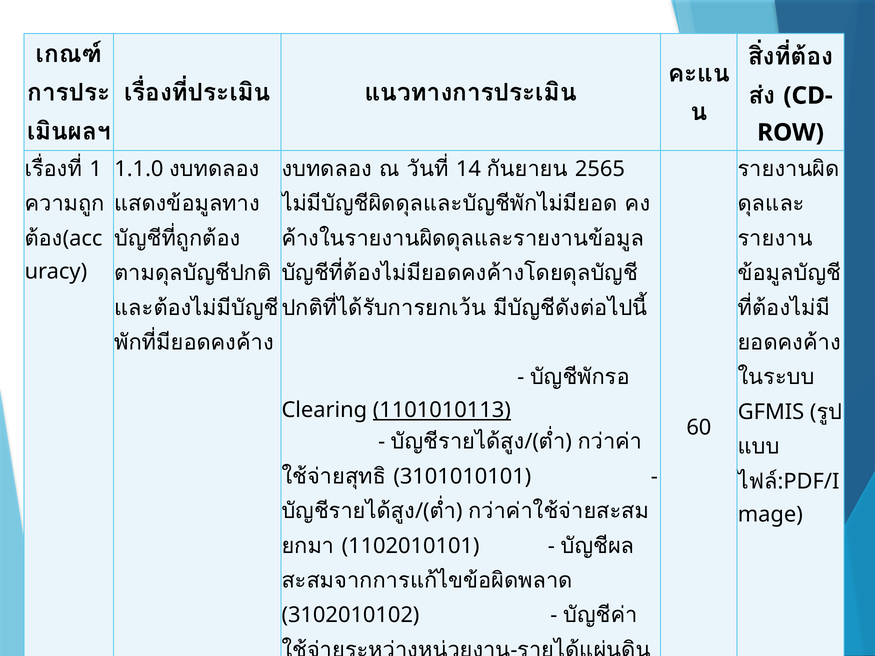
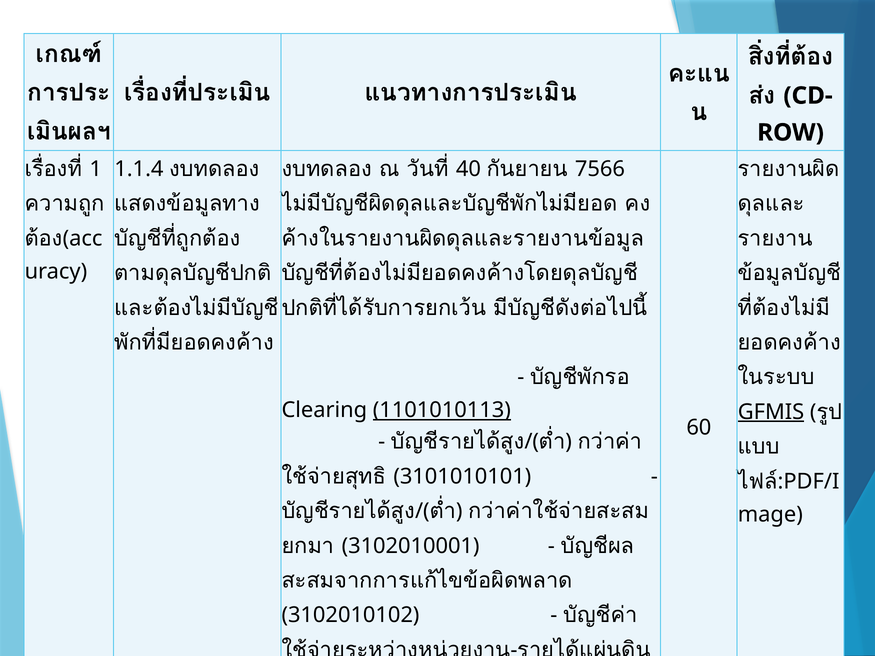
1.1.0: 1.1.0 -> 1.1.4
14: 14 -> 40
2565: 2565 -> 7566
GFMIS underline: none -> present
1102010101: 1102010101 -> 3102010001
